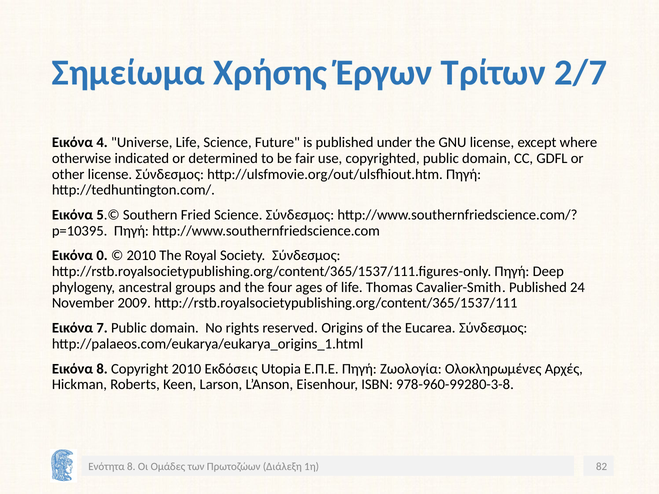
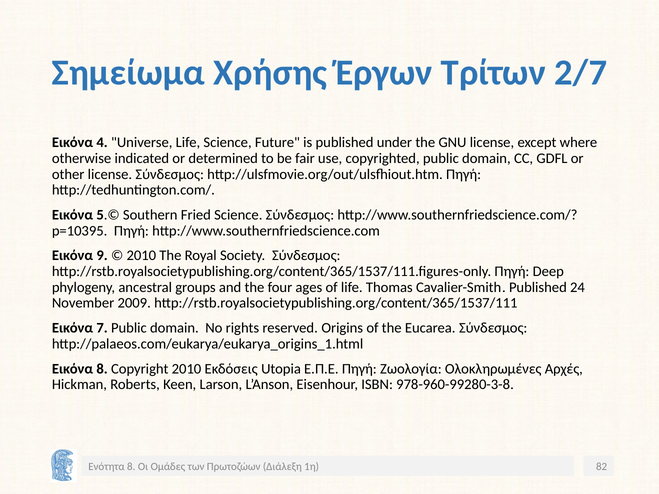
0: 0 -> 9
